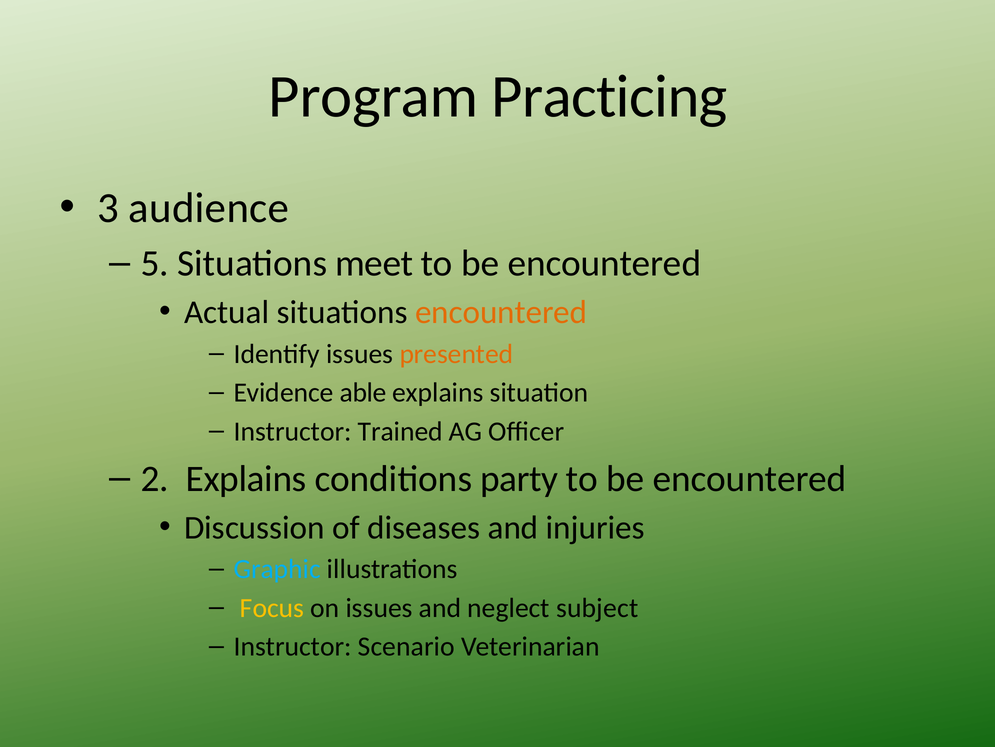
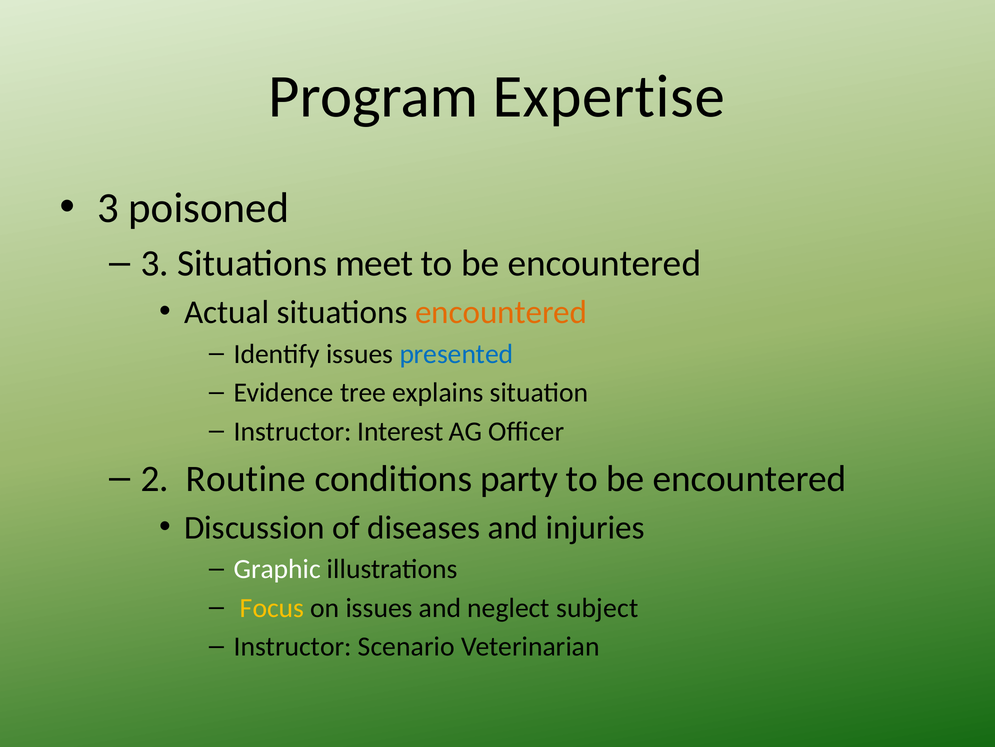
Practicing: Practicing -> Expertise
audience: audience -> poisoned
5 at (155, 263): 5 -> 3
presented colour: orange -> blue
able: able -> tree
Trained: Trained -> Interest
2 Explains: Explains -> Routine
Graphic colour: light blue -> white
